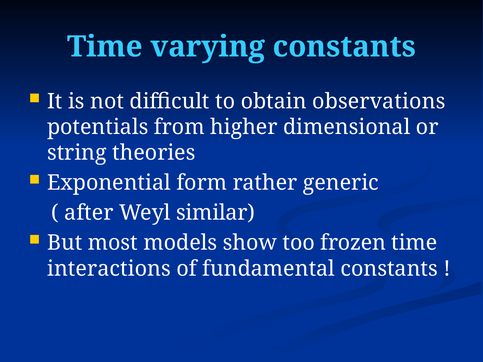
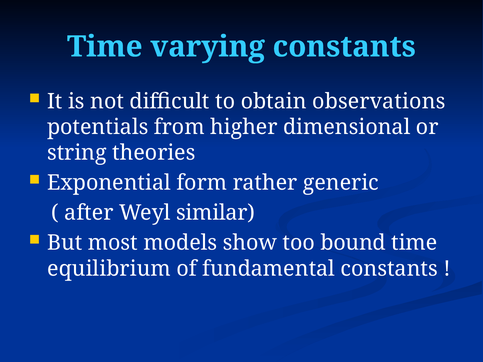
frozen: frozen -> bound
interactions: interactions -> equilibrium
